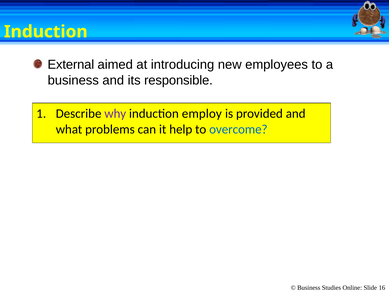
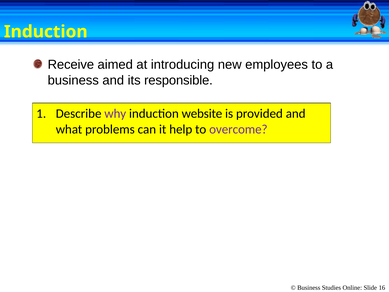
External: External -> Receive
employ: employ -> website
overcome colour: blue -> purple
